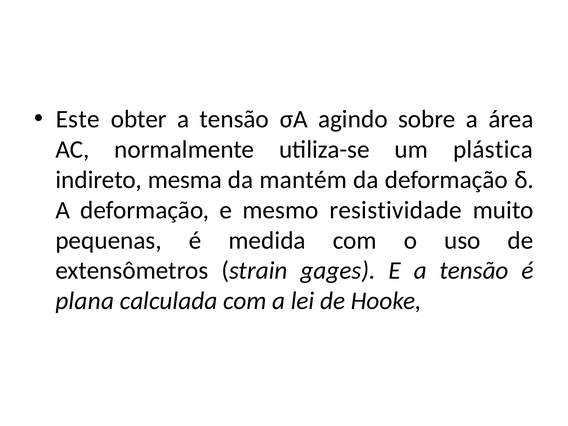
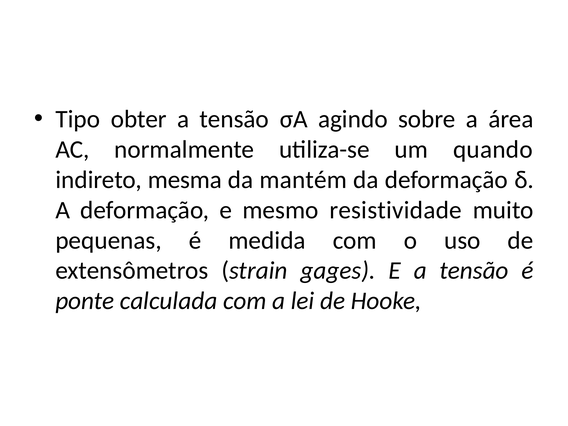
Este: Este -> Tipo
plástica: plástica -> quando
plana: plana -> ponte
